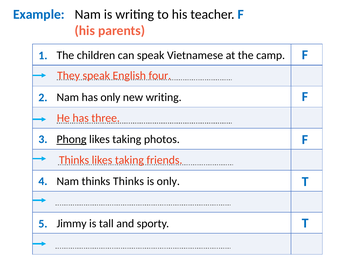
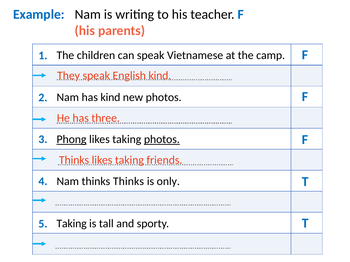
English four: four -> kind
has only: only -> kind
new writing: writing -> photos
photos at (162, 140) underline: none -> present
5 Jimmy: Jimmy -> Taking
